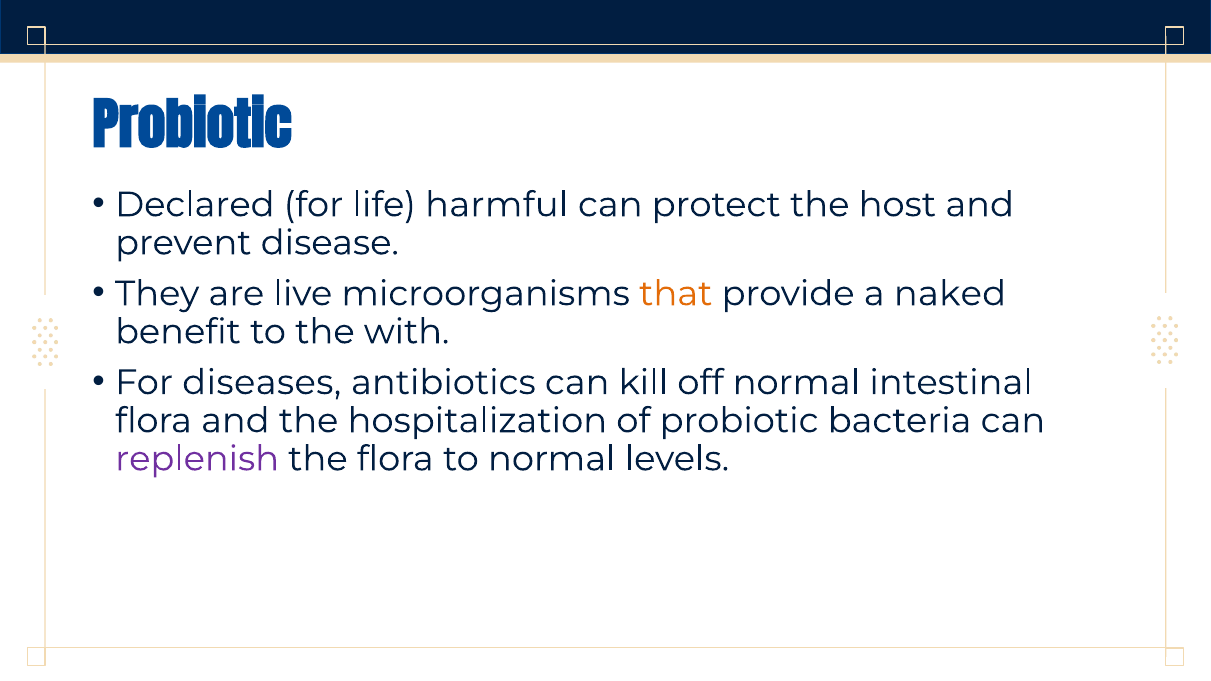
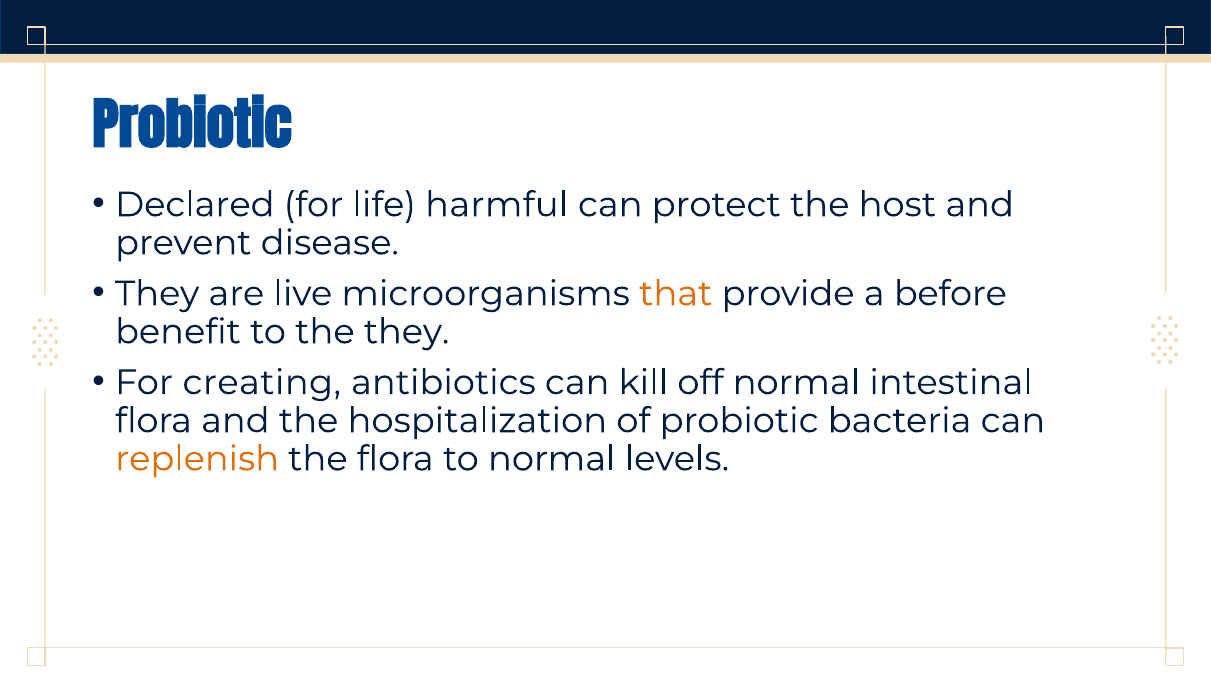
naked: naked -> before
the with: with -> they
diseases: diseases -> creating
replenish colour: purple -> orange
